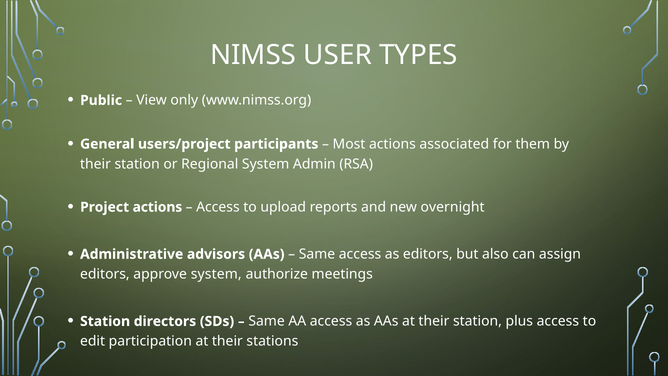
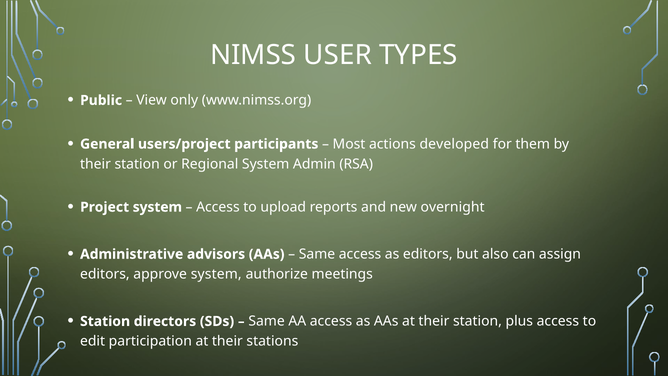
associated: associated -> developed
Project actions: actions -> system
